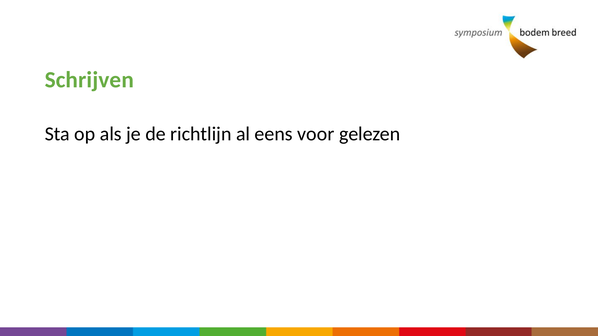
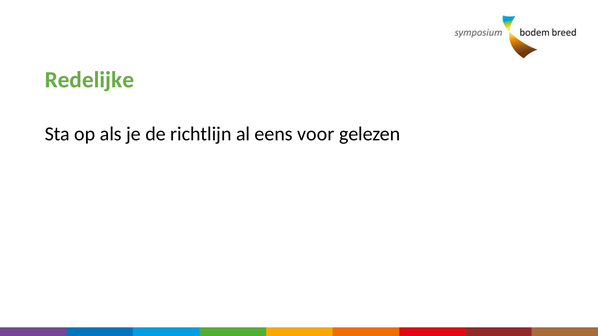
Schrijven: Schrijven -> Redelijke
